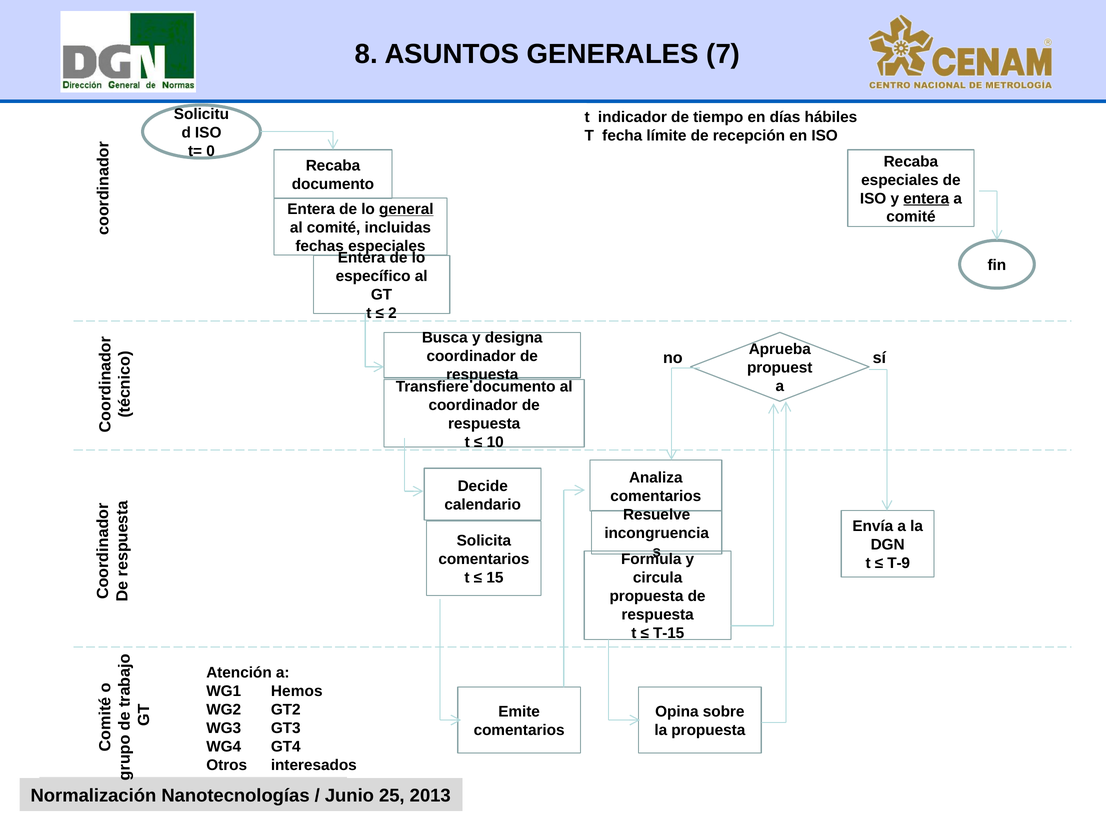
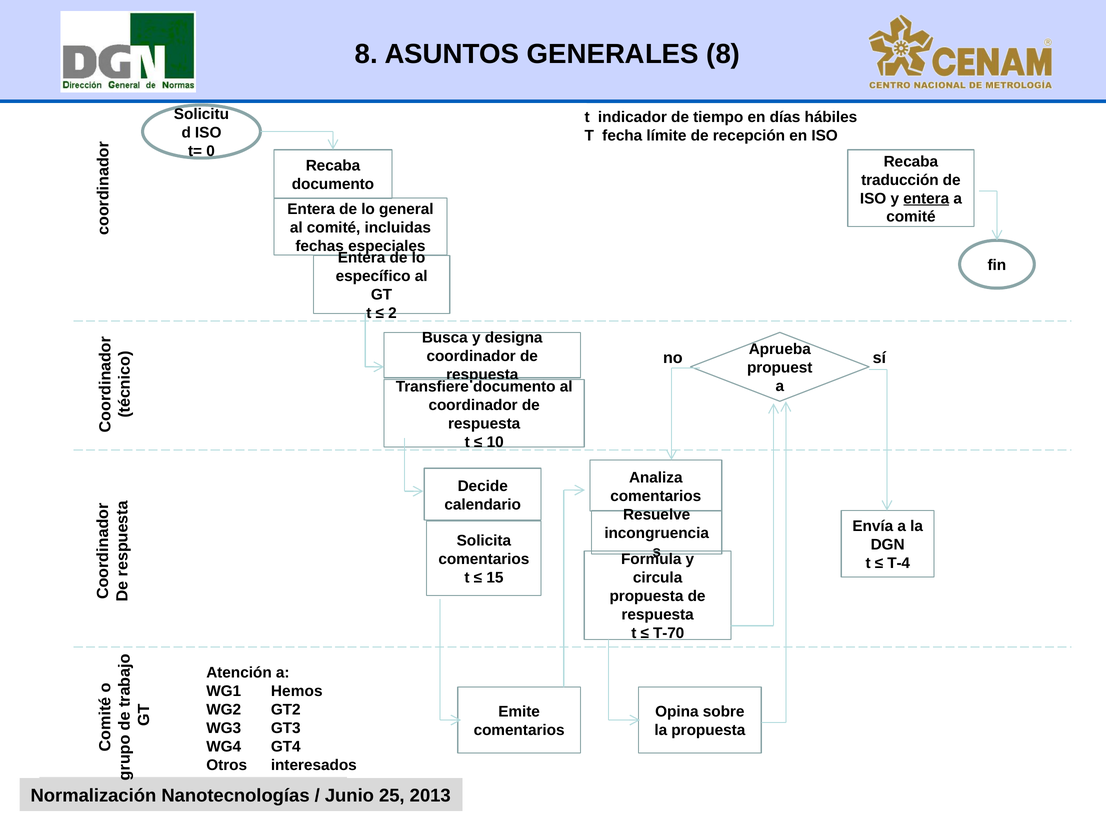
GENERALES 7: 7 -> 8
especiales at (900, 180): especiales -> traducción
general underline: present -> none
T-9: T-9 -> T-4
T-15: T-15 -> T-70
